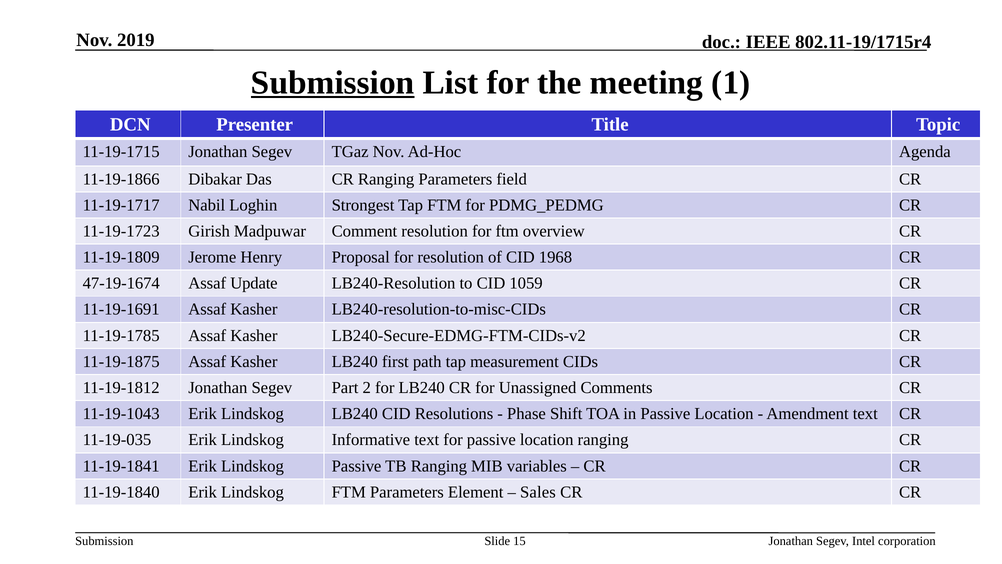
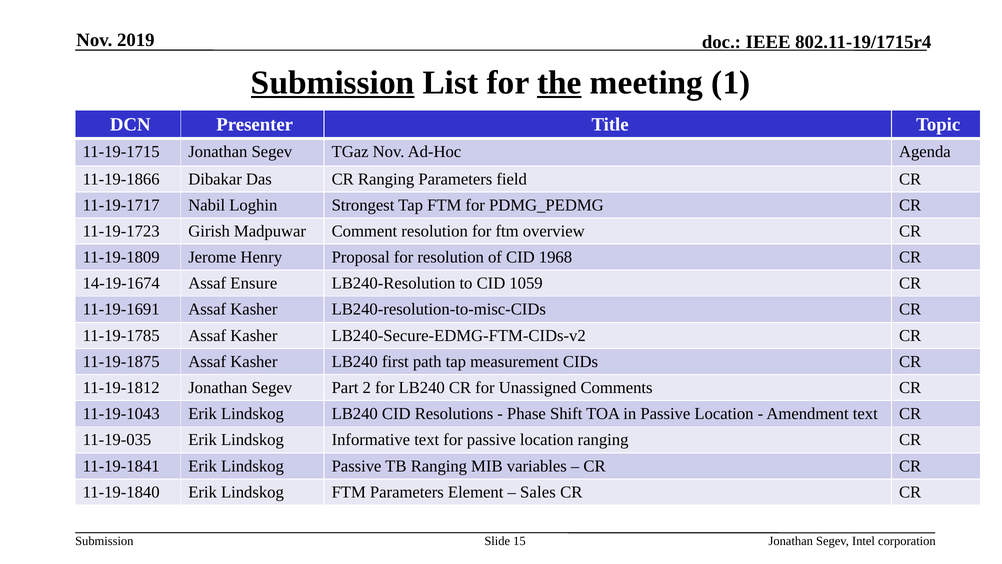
the underline: none -> present
47-19-1674: 47-19-1674 -> 14-19-1674
Update: Update -> Ensure
